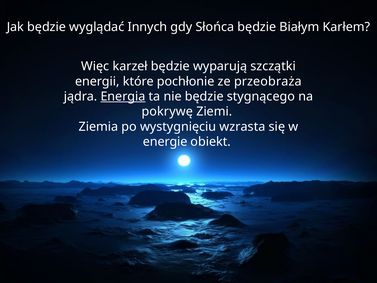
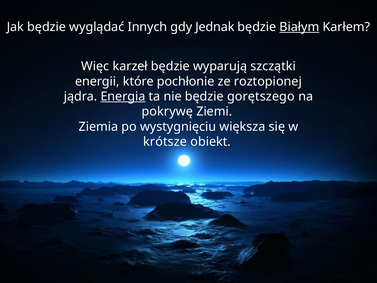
Słońca: Słońca -> Jednak
Białym underline: none -> present
przeobraża: przeobraża -> roztopionej
stygnącego: stygnącego -> gorętszego
wzrasta: wzrasta -> większa
energie: energie -> krótsze
